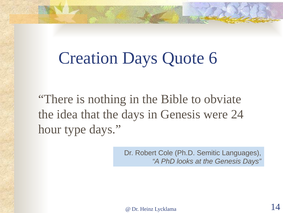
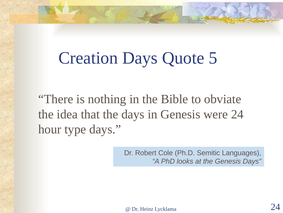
6: 6 -> 5
Lycklama 14: 14 -> 24
